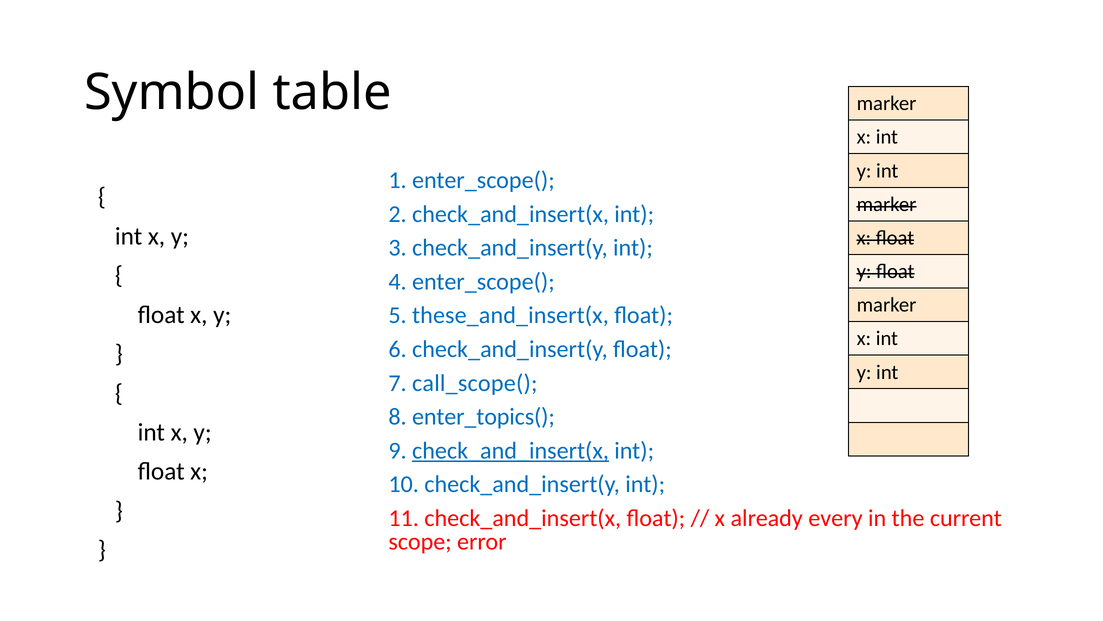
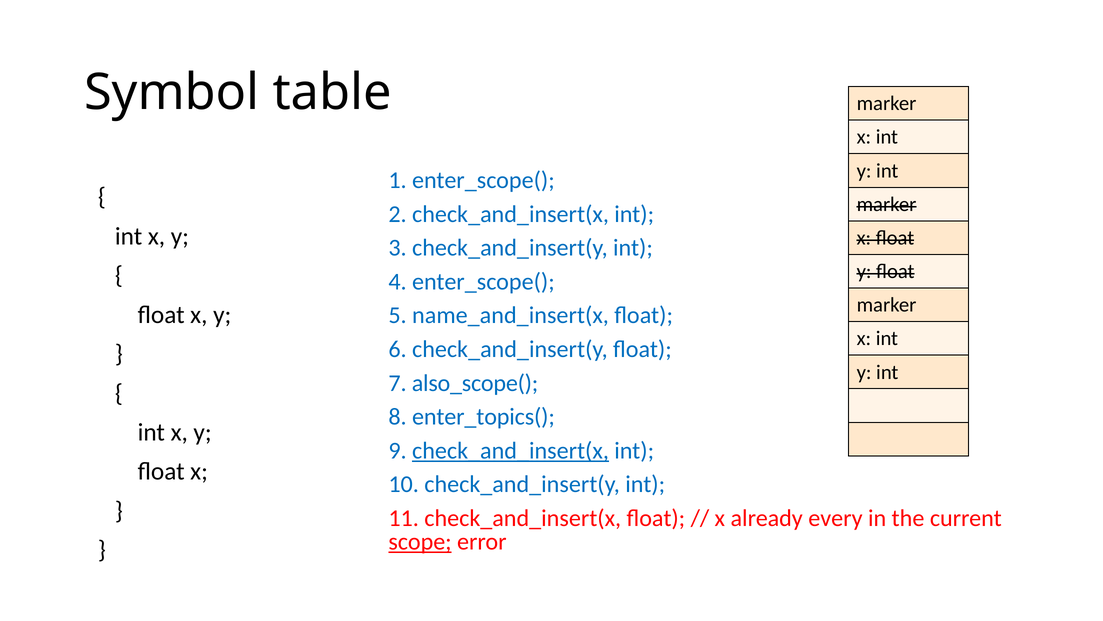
these_and_insert(x: these_and_insert(x -> name_and_insert(x
call_scope(: call_scope( -> also_scope(
scope underline: none -> present
